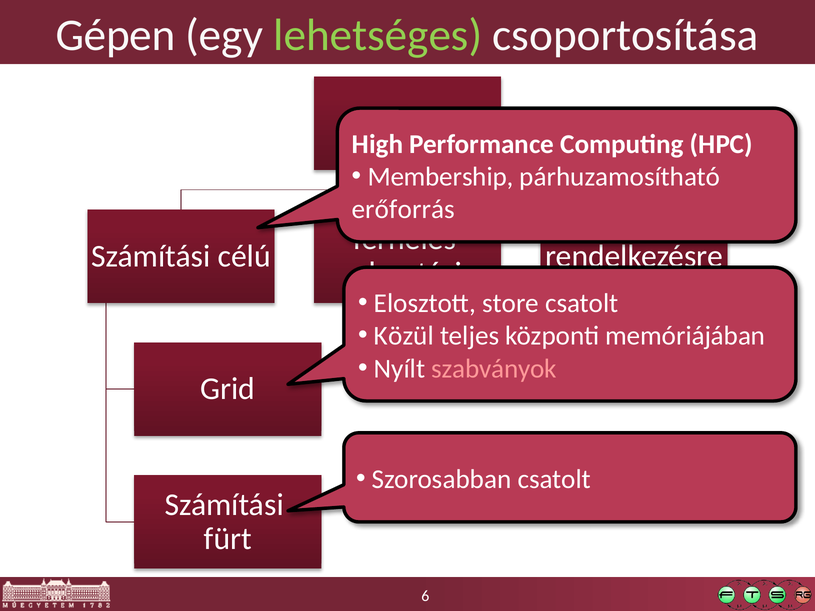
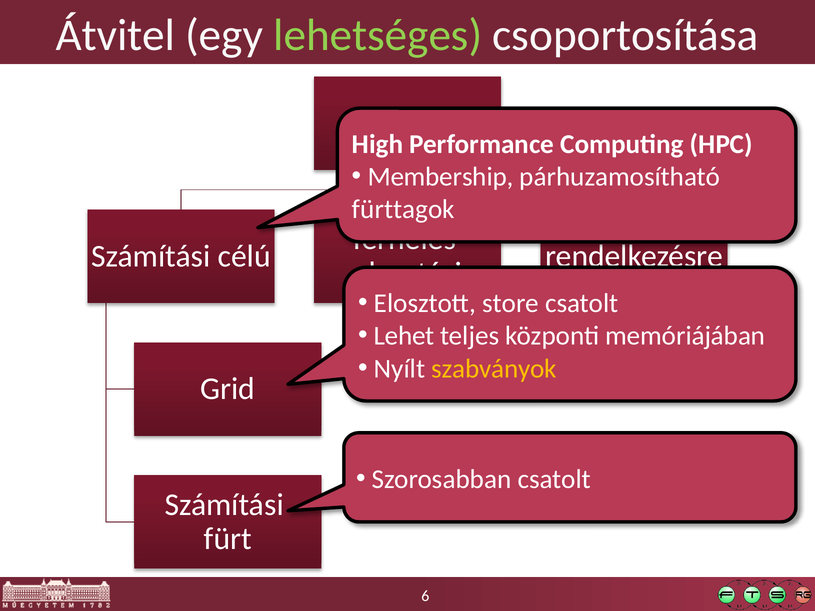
Gépen: Gépen -> Átvitel
erőforrás: erőforrás -> fürttagok
Közül: Közül -> Lehet
szabványok colour: pink -> yellow
